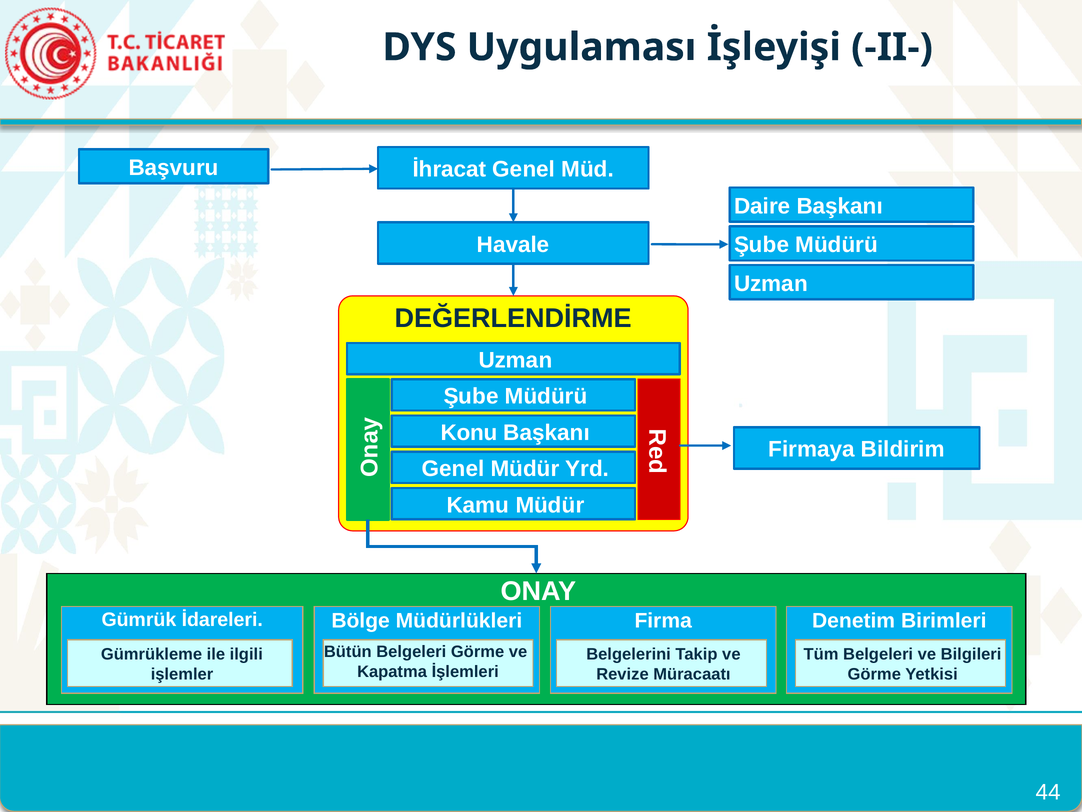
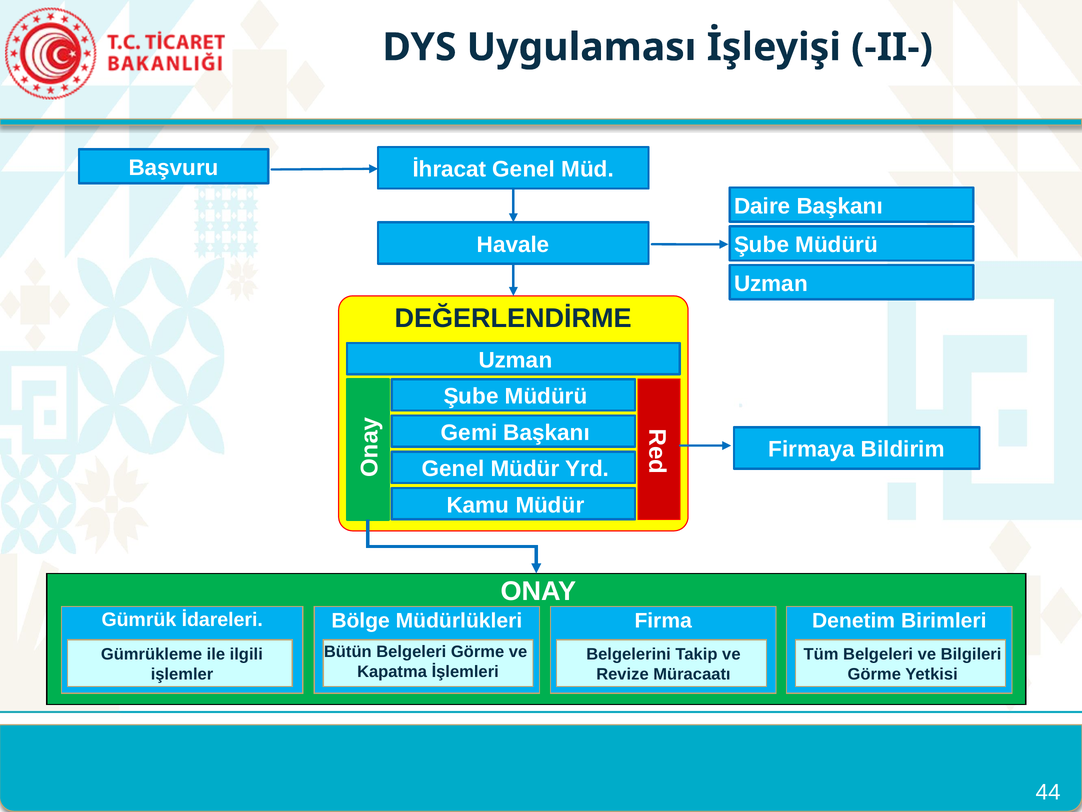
Konu: Konu -> Gemi
